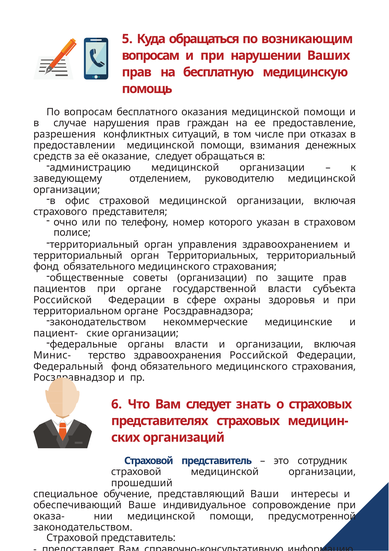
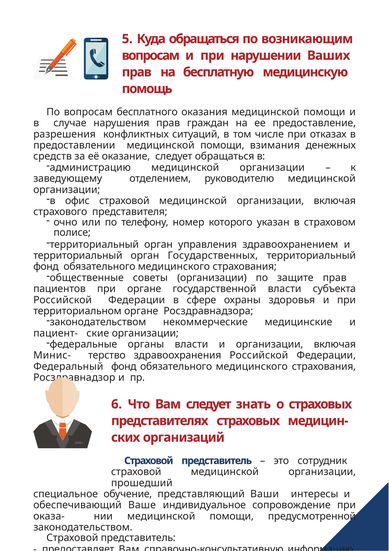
Территориальных: Территориальных -> Государственных
